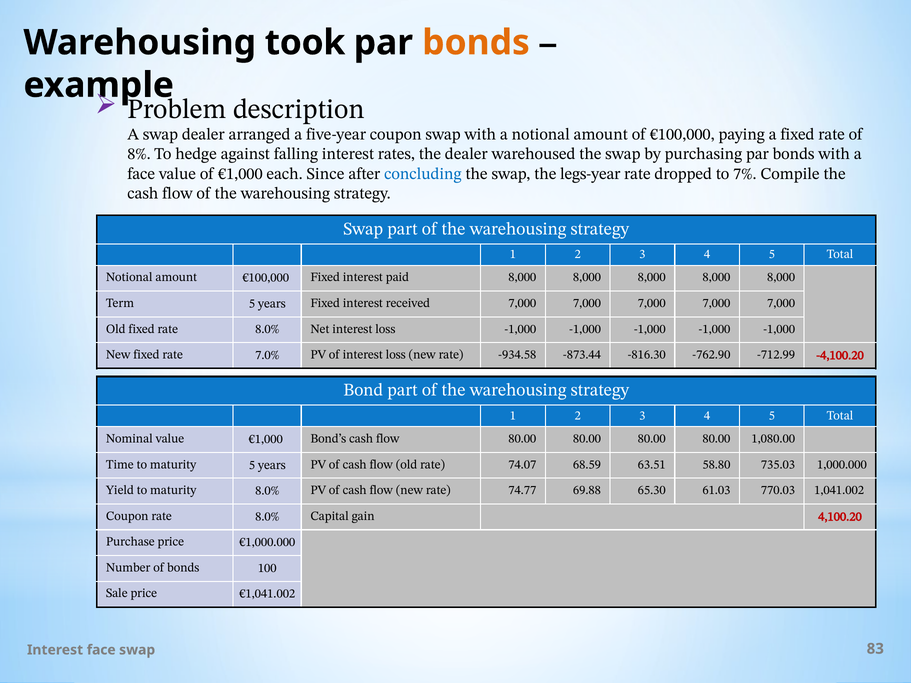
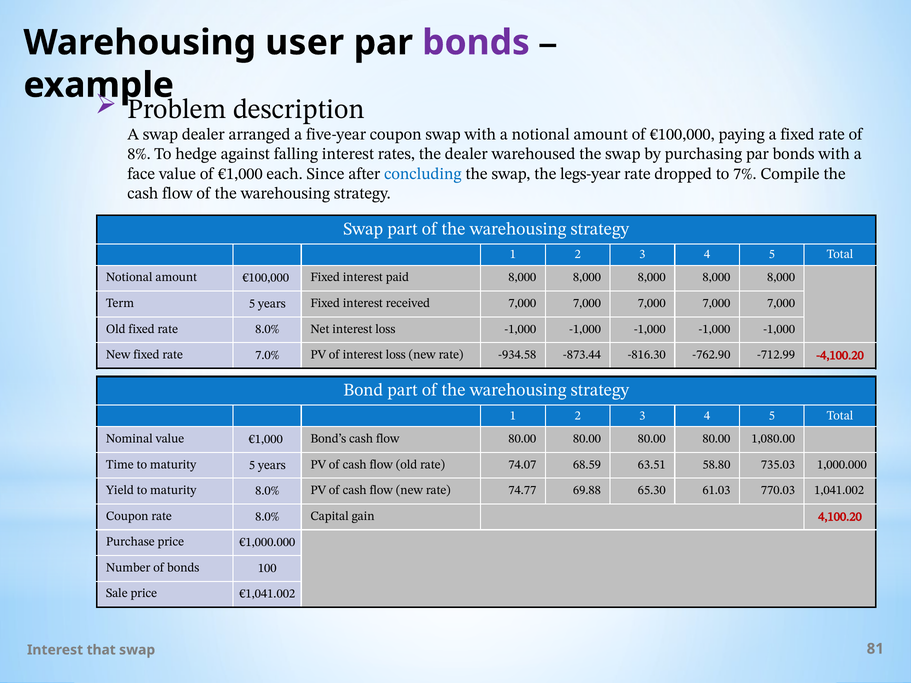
took: took -> user
bonds at (476, 43) colour: orange -> purple
Interest face: face -> that
83: 83 -> 81
